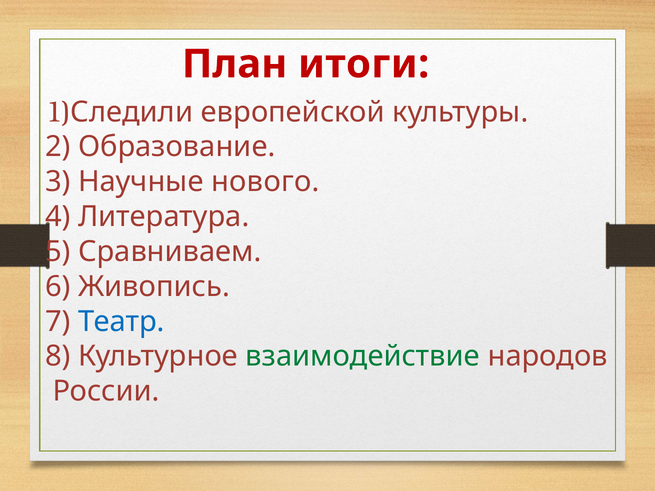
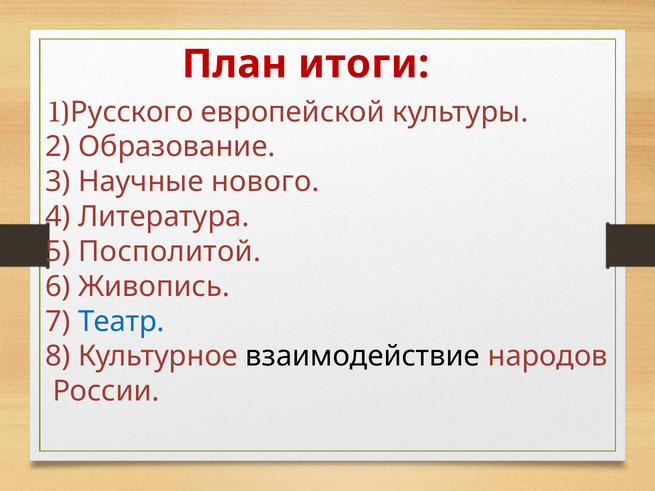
Следили: Следили -> Русского
Сравниваем: Сравниваем -> Посполитой
взаимодействие colour: green -> black
